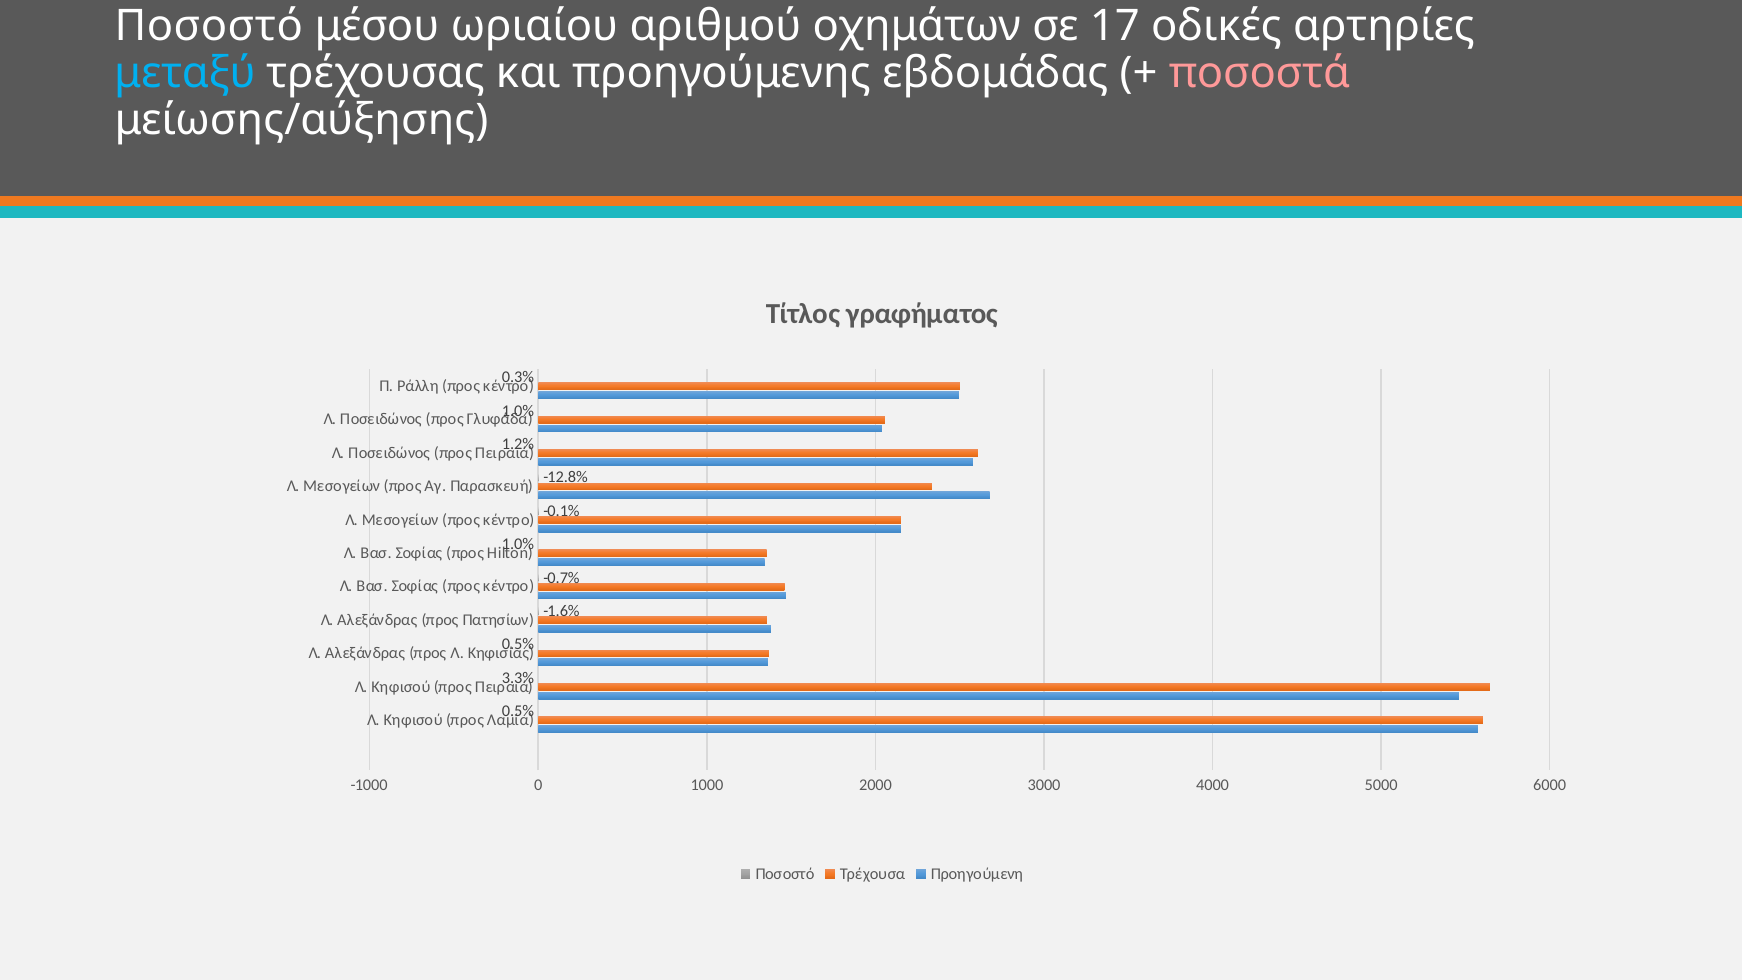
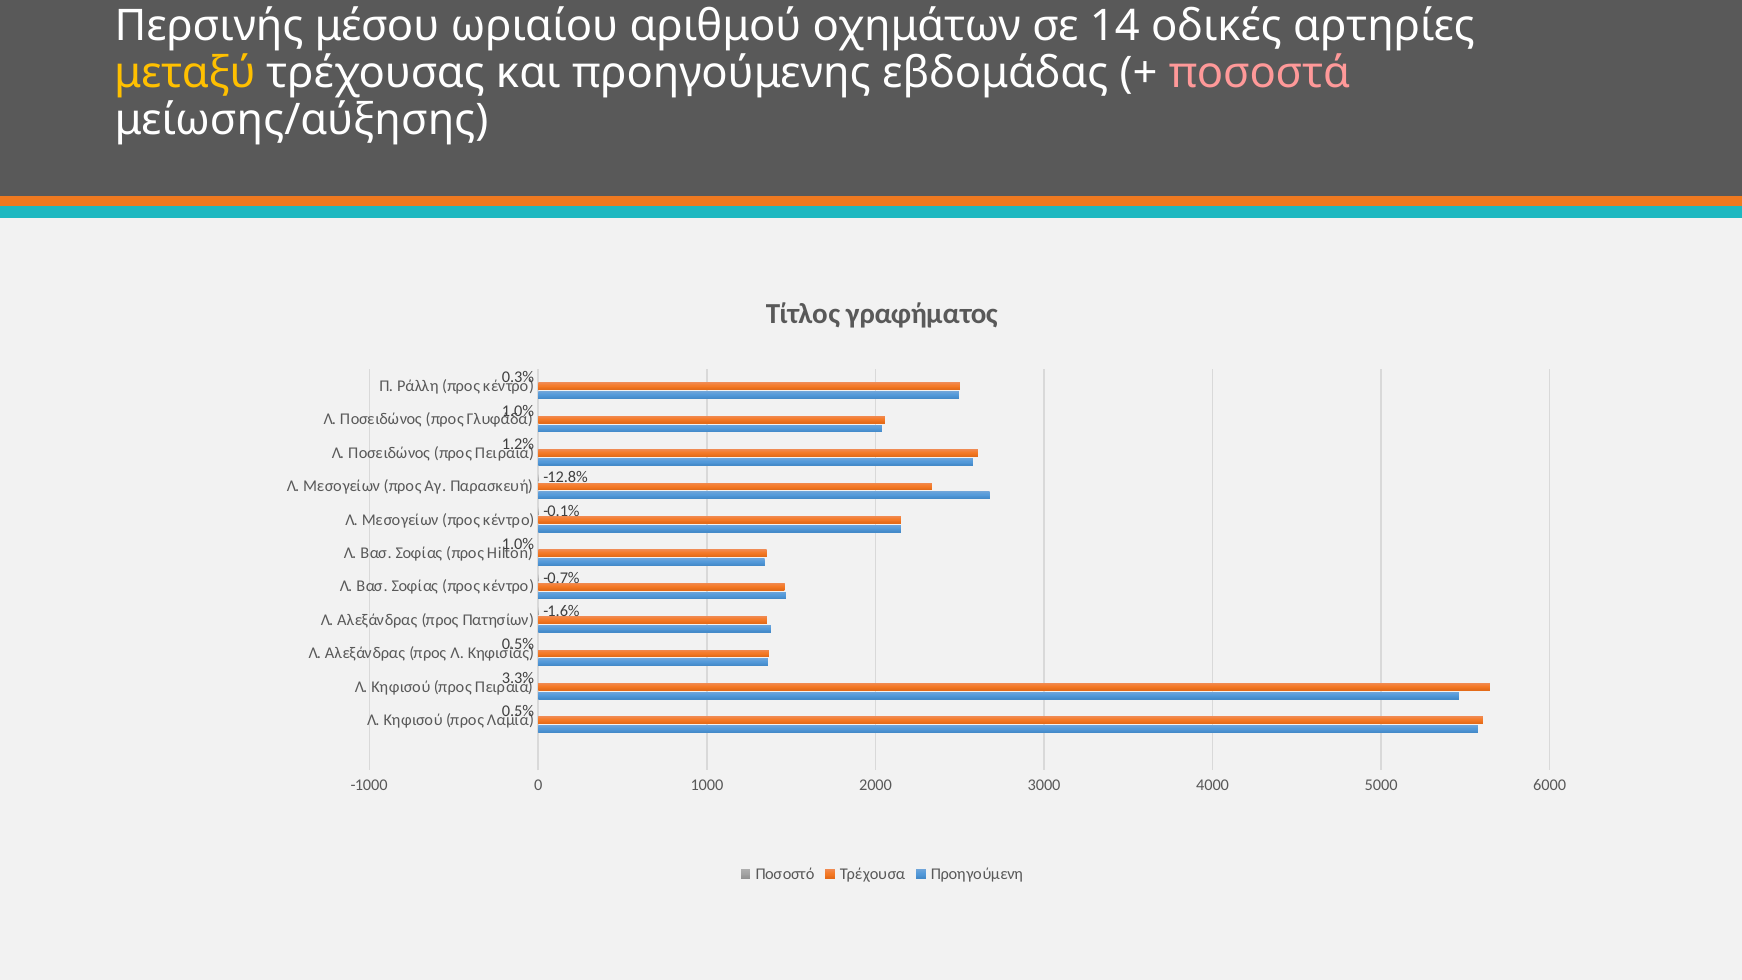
Ποσοστό at (209, 26): Ποσοστό -> Περσινής
17: 17 -> 14
μεταξύ colour: light blue -> yellow
